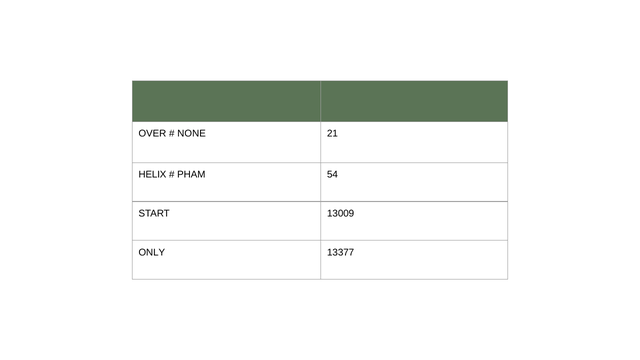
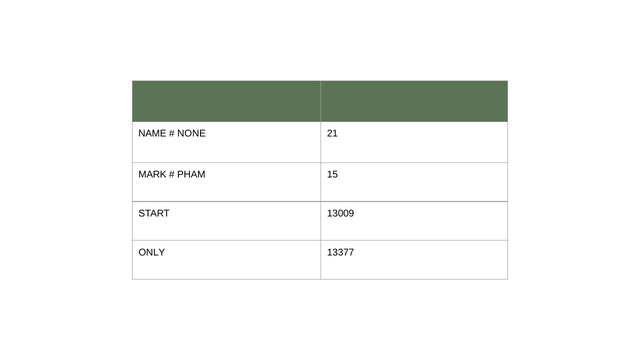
OVER: OVER -> NAME
HELIX: HELIX -> MARK
54: 54 -> 15
